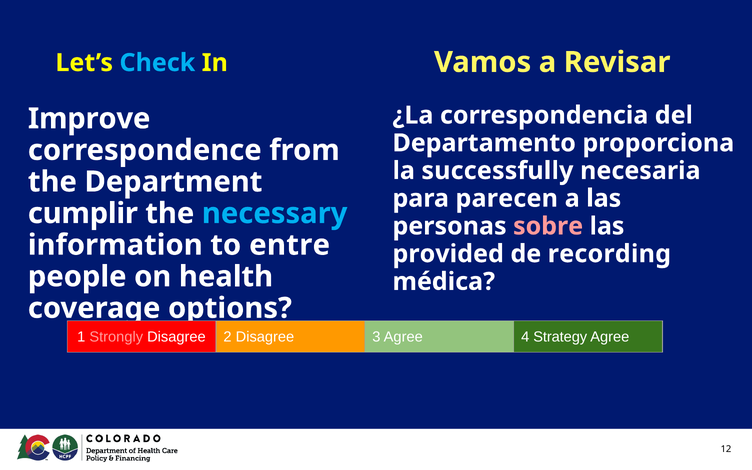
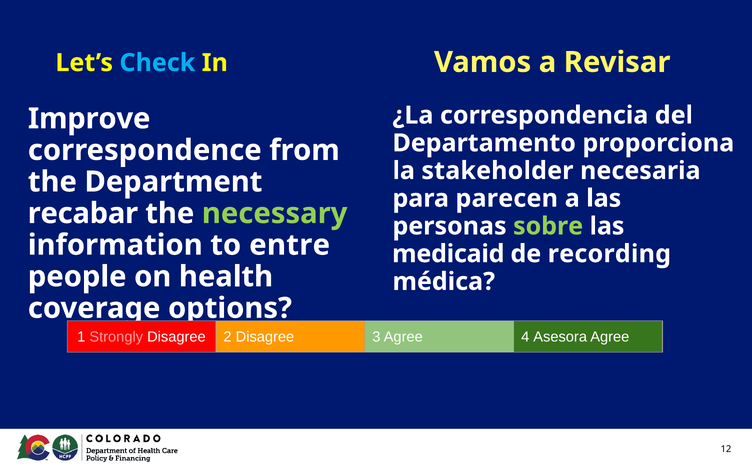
successfully: successfully -> stakeholder
cumplir: cumplir -> recabar
necessary colour: light blue -> light green
sobre colour: pink -> light green
provided: provided -> medicaid
Strategy: Strategy -> Asesora
